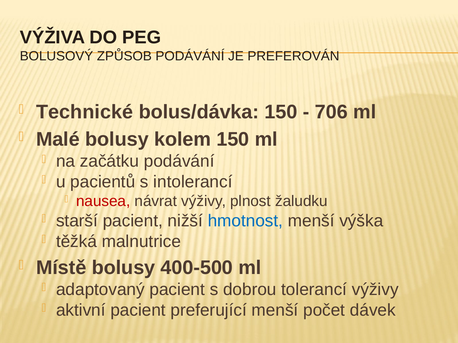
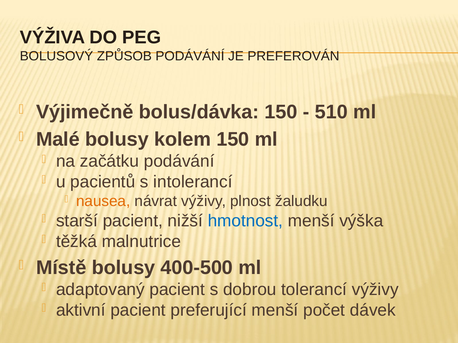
Technické: Technické -> Výjimečně
706: 706 -> 510
nausea colour: red -> orange
